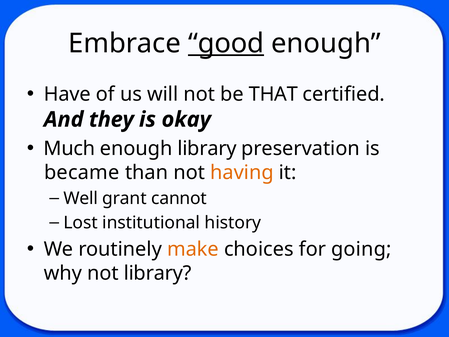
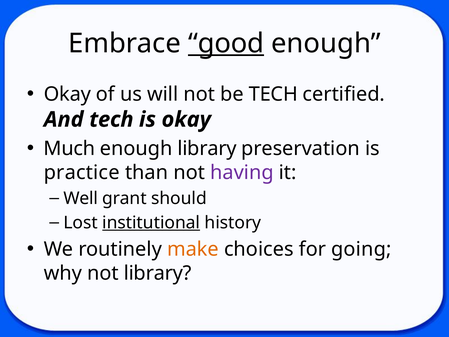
Have at (67, 94): Have -> Okay
be THAT: THAT -> TECH
And they: they -> tech
became: became -> practice
having colour: orange -> purple
cannot: cannot -> should
institutional underline: none -> present
